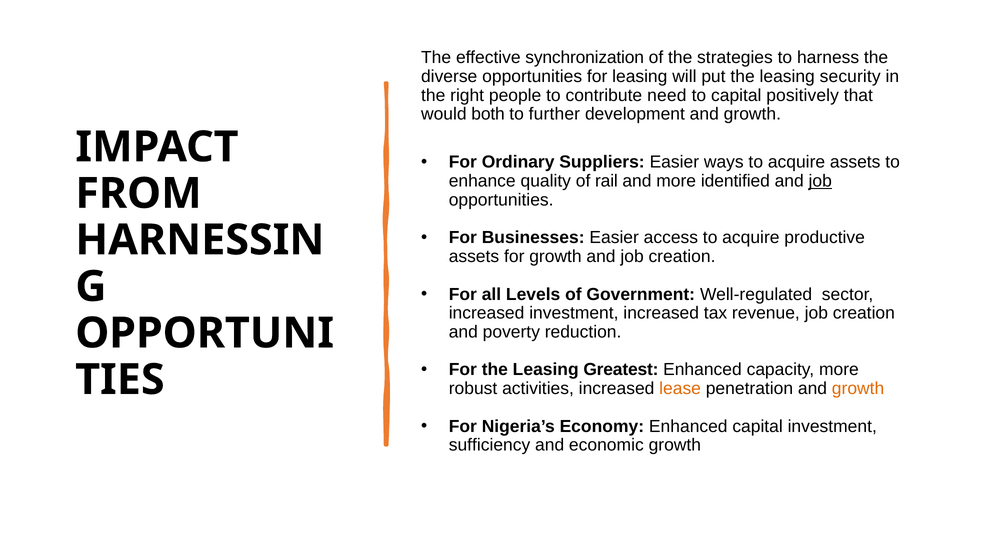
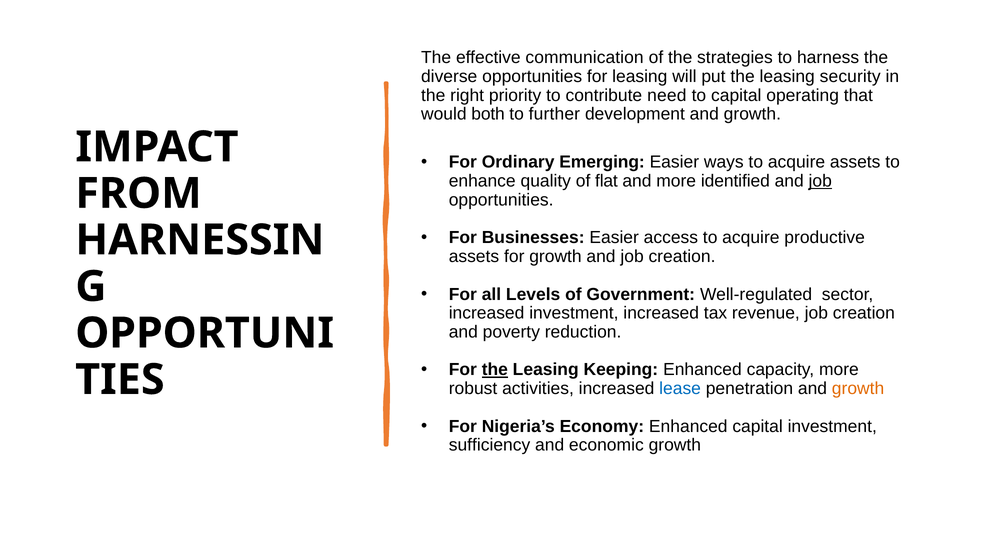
synchronization: synchronization -> communication
people: people -> priority
positively: positively -> operating
Suppliers: Suppliers -> Emerging
rail: rail -> flat
the at (495, 369) underline: none -> present
Greatest: Greatest -> Keeping
lease colour: orange -> blue
